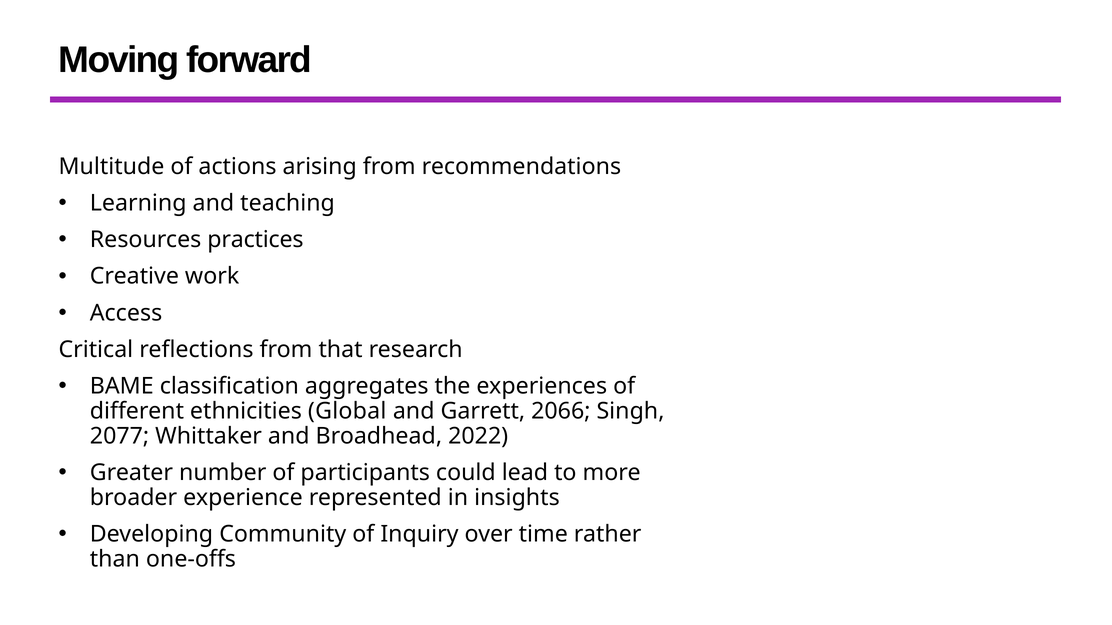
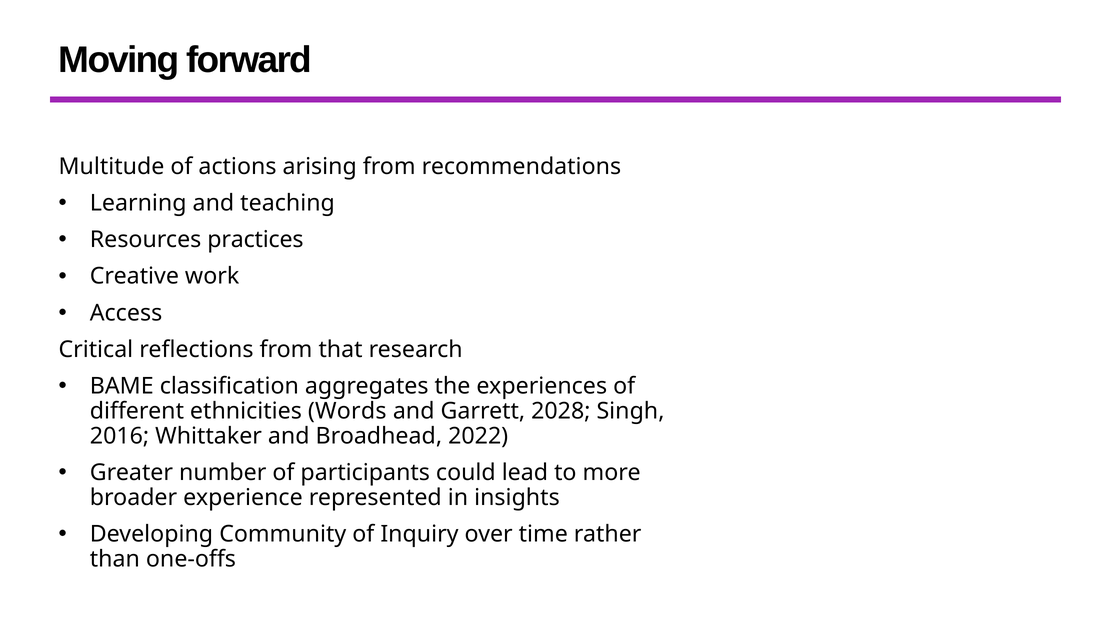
Global: Global -> Words
2066: 2066 -> 2028
2077: 2077 -> 2016
